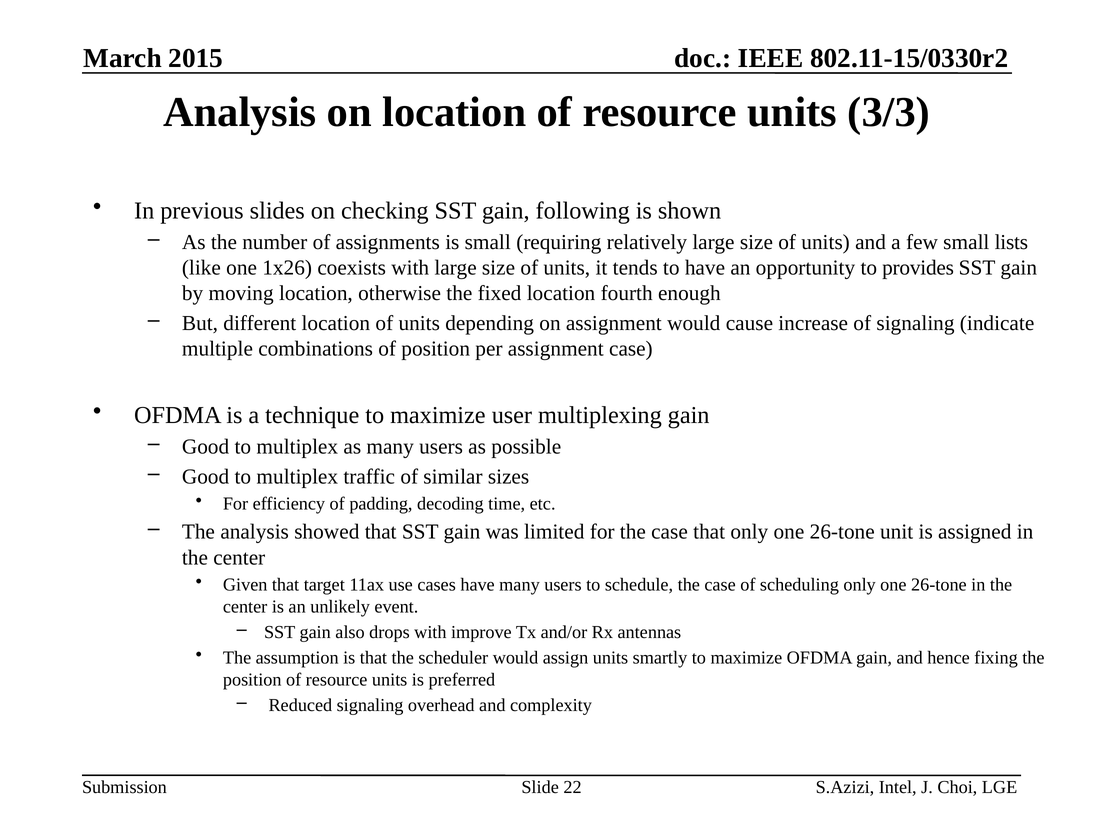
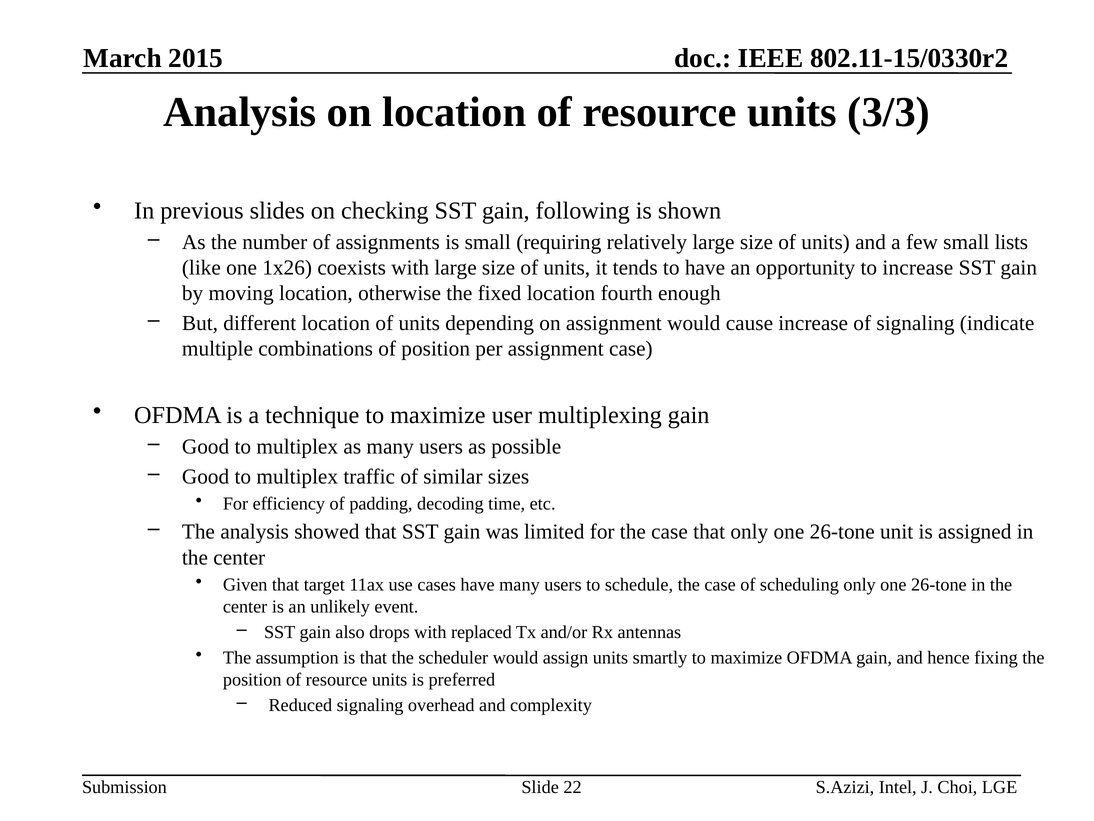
to provides: provides -> increase
improve: improve -> replaced
